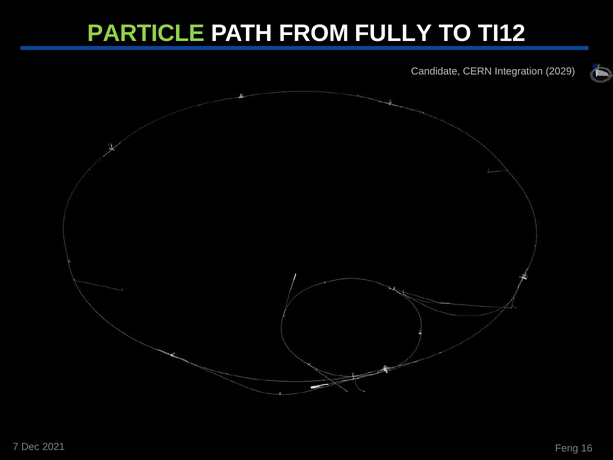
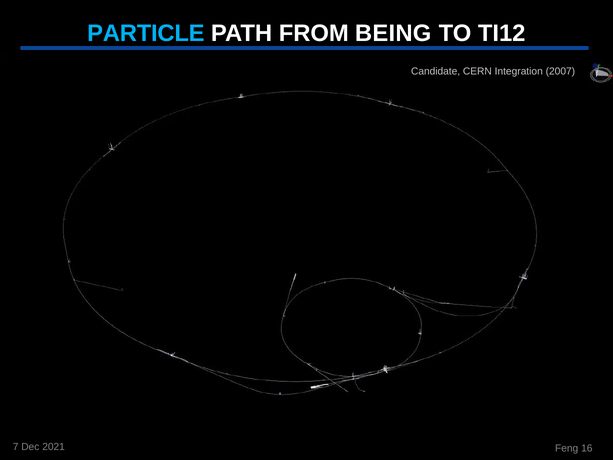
PARTICLE colour: light green -> light blue
FULLY: FULLY -> BEING
2029: 2029 -> 2007
